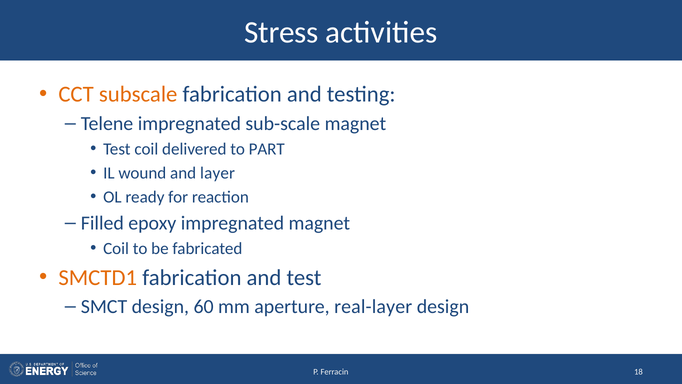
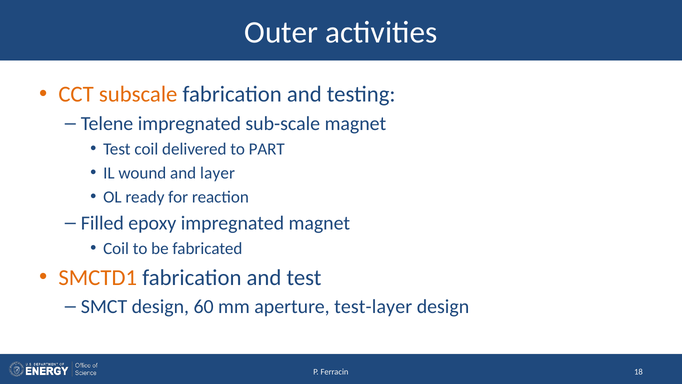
Stress: Stress -> Outer
real-layer: real-layer -> test-layer
